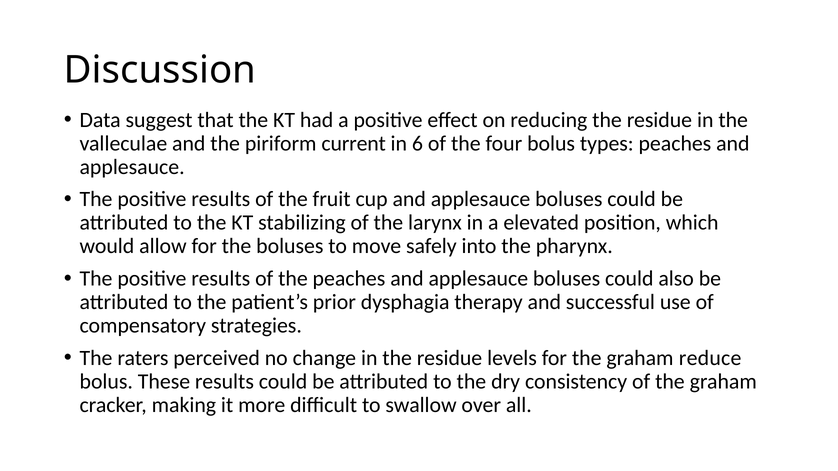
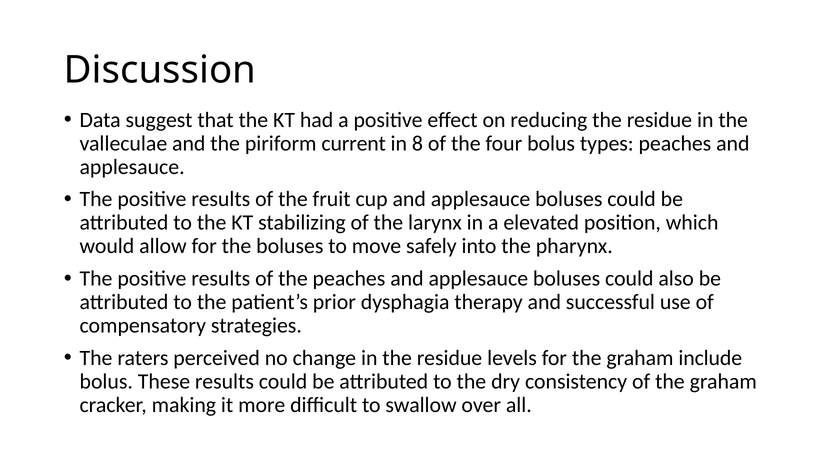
6: 6 -> 8
reduce: reduce -> include
